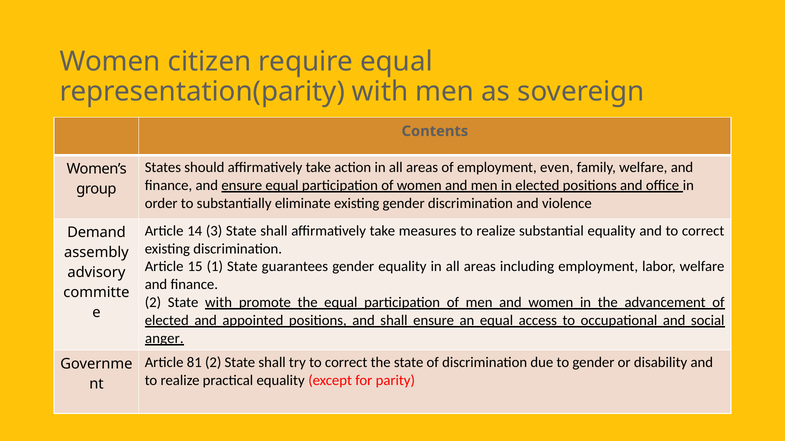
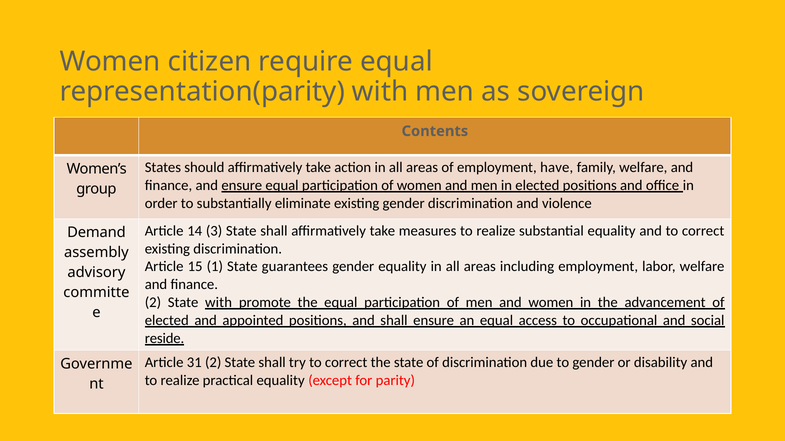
even: even -> have
anger: anger -> reside
81: 81 -> 31
